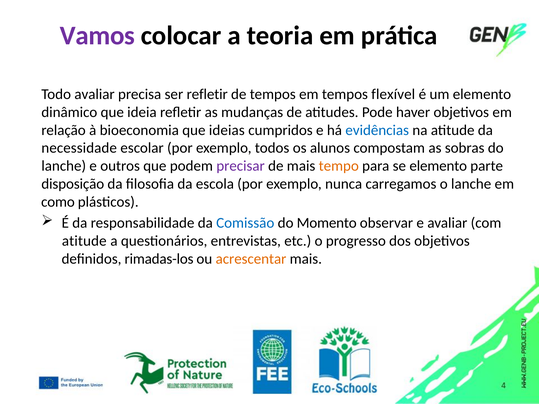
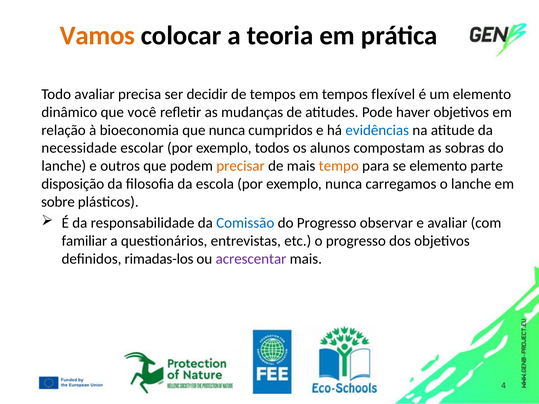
Vamos colour: purple -> orange
ser refletir: refletir -> decidir
ideia: ideia -> você
que ideias: ideias -> nunca
precisar colour: purple -> orange
como: como -> sobre
do Momento: Momento -> Progresso
atitude at (84, 241): atitude -> familiar
acrescentar colour: orange -> purple
